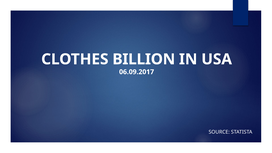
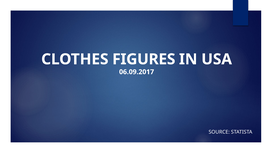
BILLION: BILLION -> FIGURES
